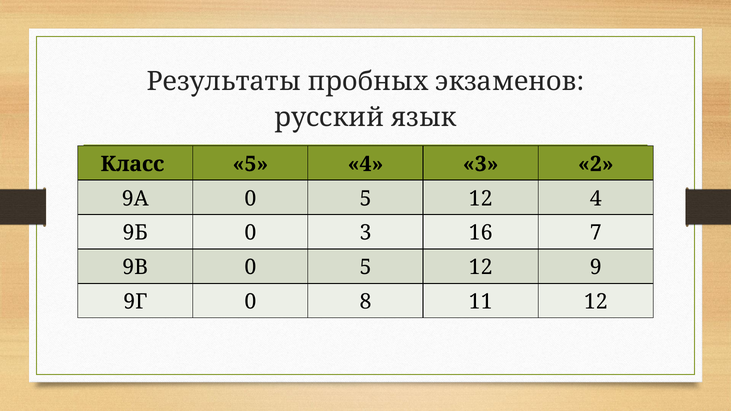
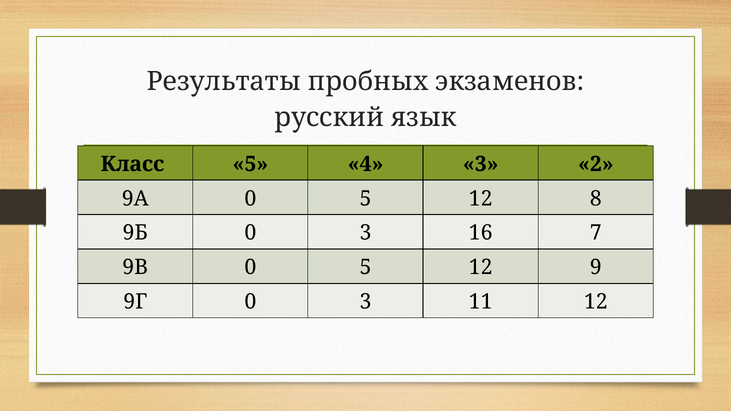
12 4: 4 -> 8
9Г 0 8: 8 -> 3
